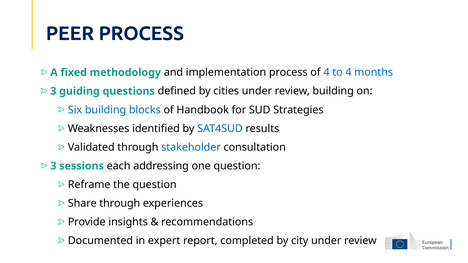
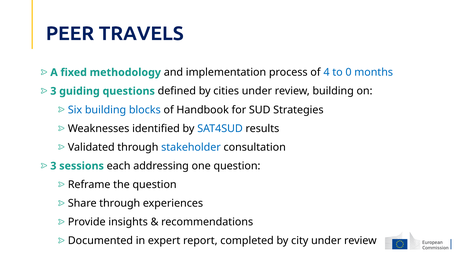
PEER PROCESS: PROCESS -> TRAVELS
to 4: 4 -> 0
